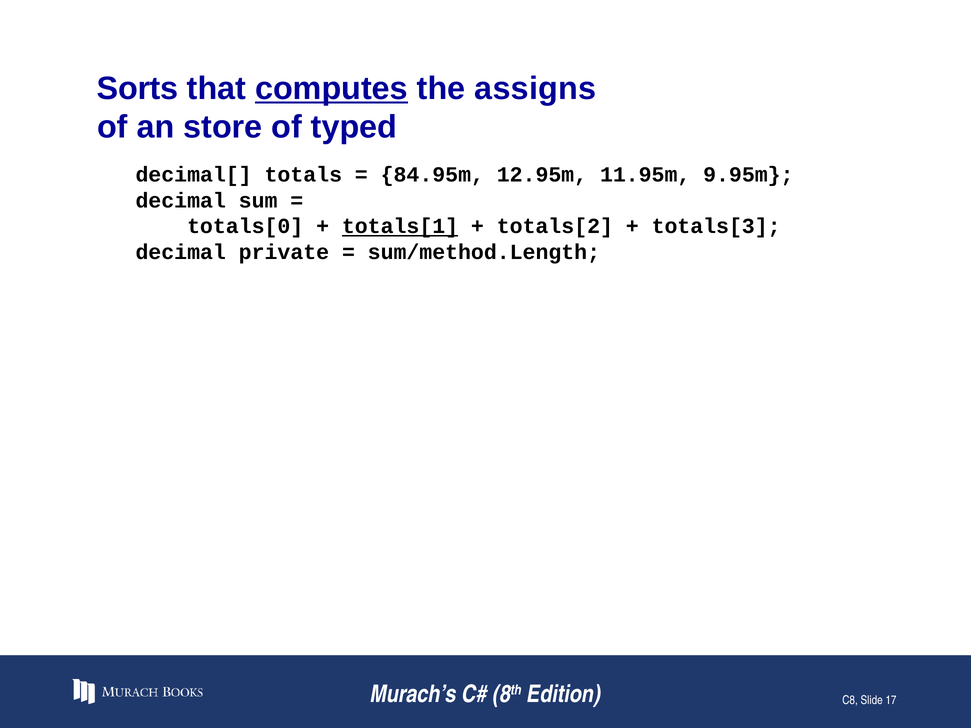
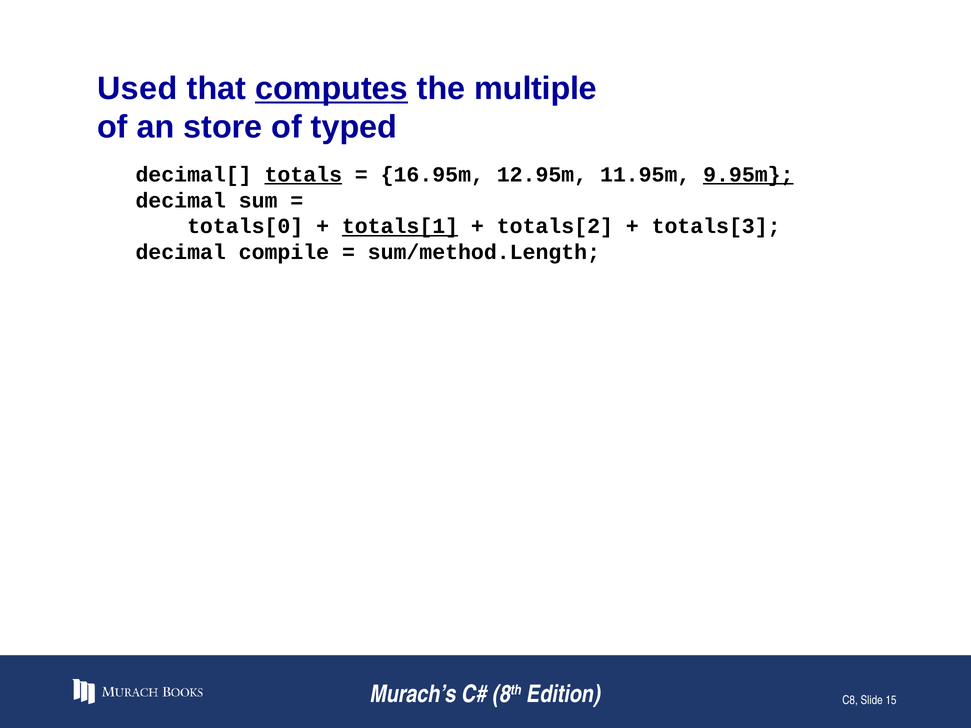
Sorts: Sorts -> Used
assigns: assigns -> multiple
totals underline: none -> present
84.95m: 84.95m -> 16.95m
9.95m underline: none -> present
private: private -> compile
17: 17 -> 15
